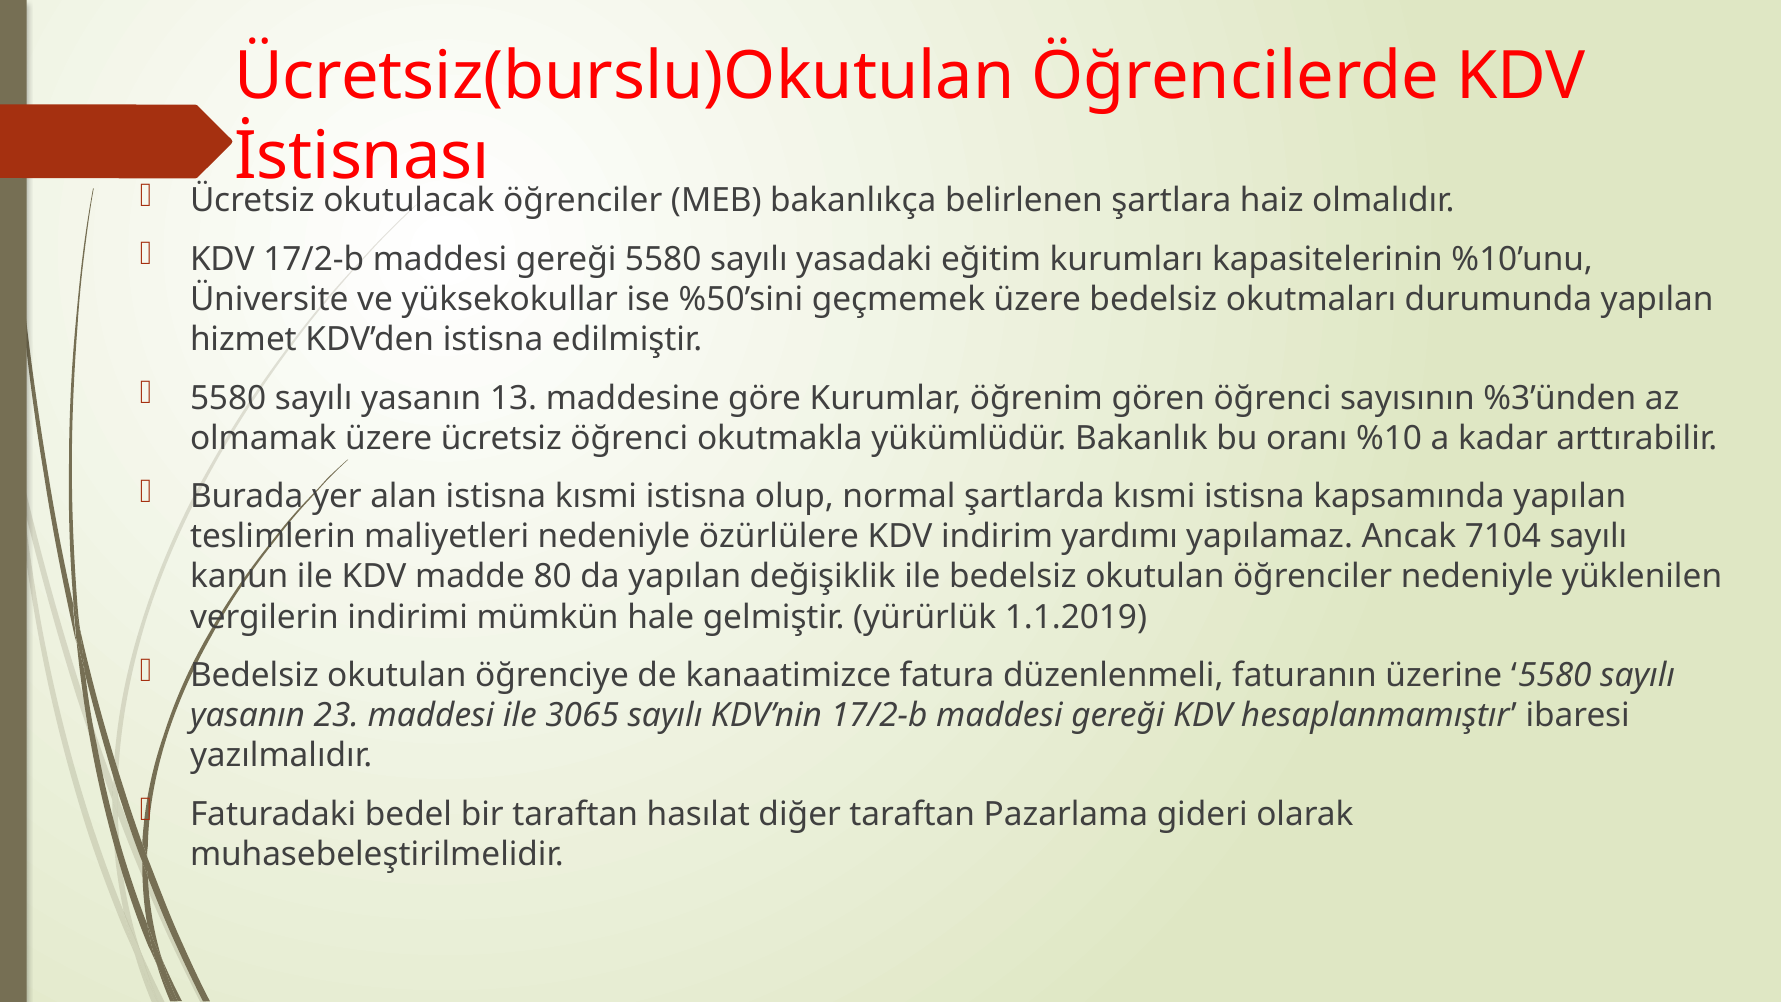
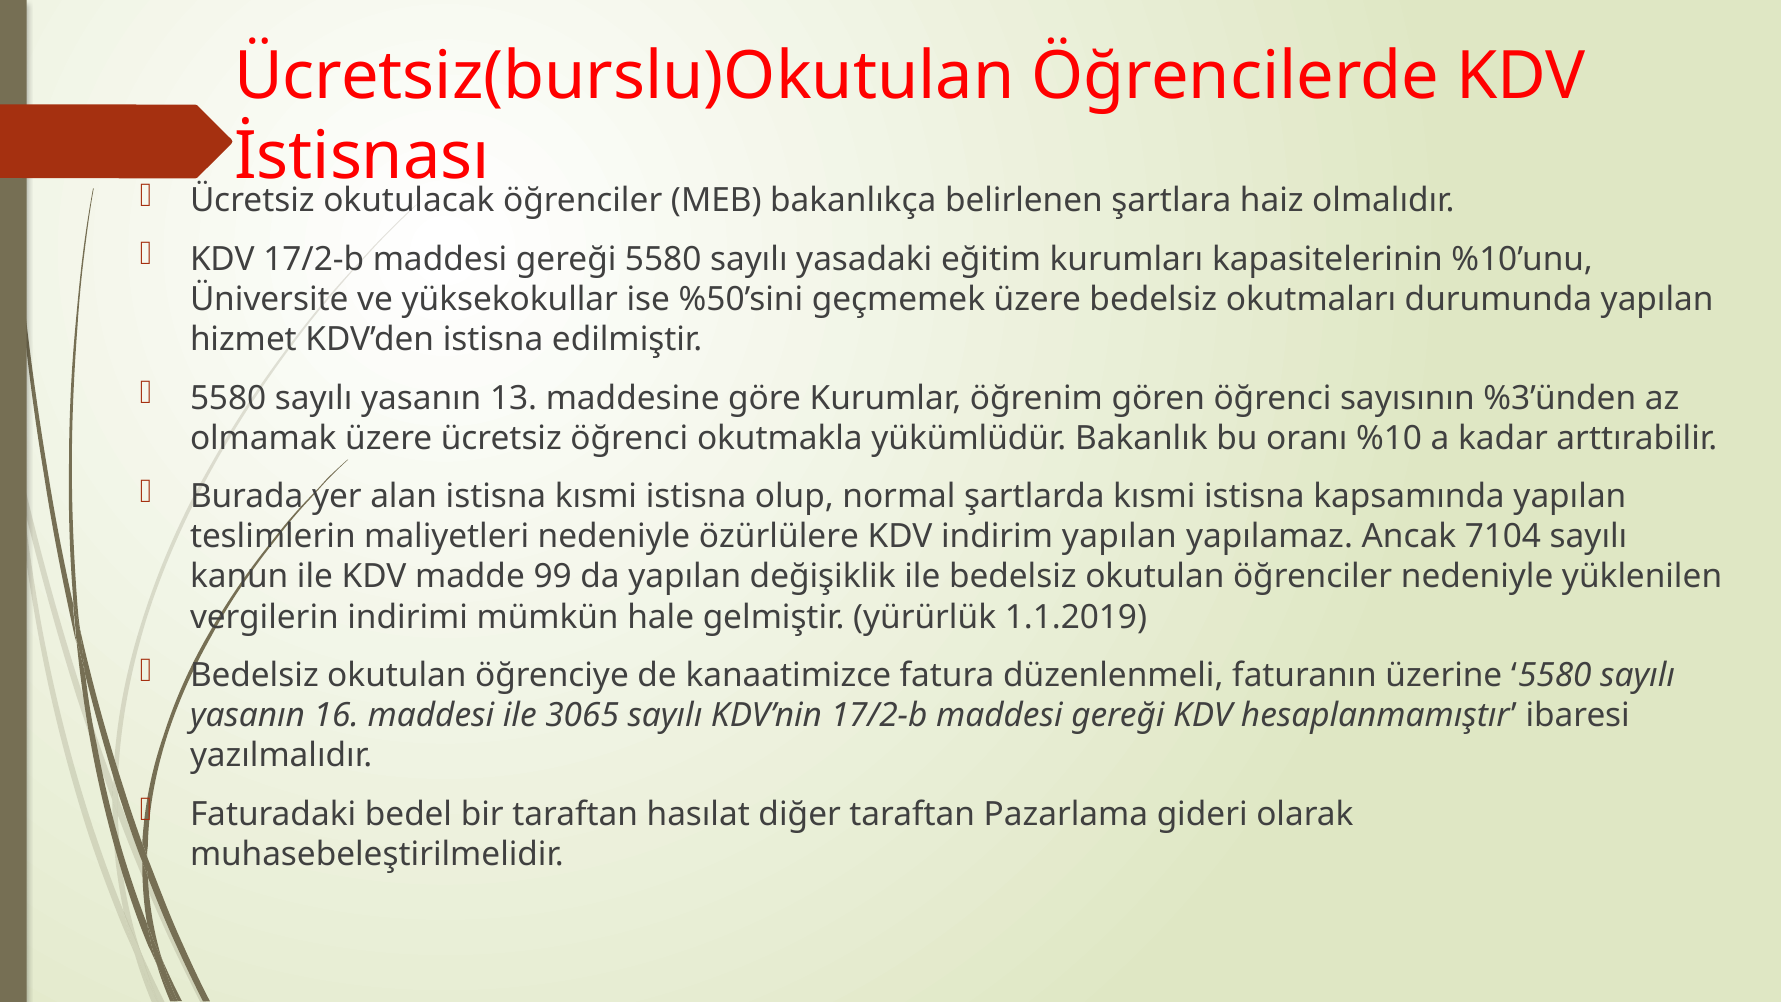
indirim yardımı: yardımı -> yapılan
80: 80 -> 99
23: 23 -> 16
